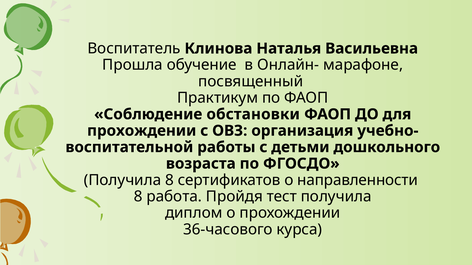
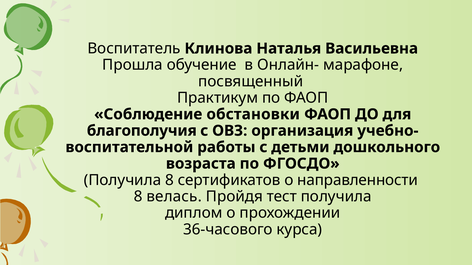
прохождении at (142, 131): прохождении -> благополучия
работа: работа -> велась
